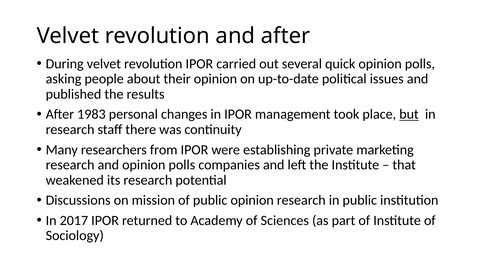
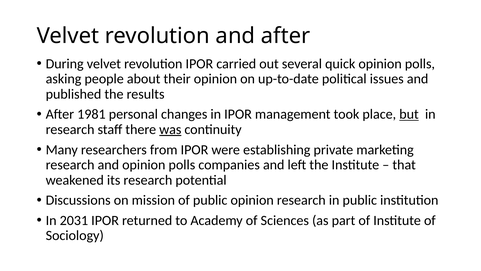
1983: 1983 -> 1981
was underline: none -> present
2017: 2017 -> 2031
